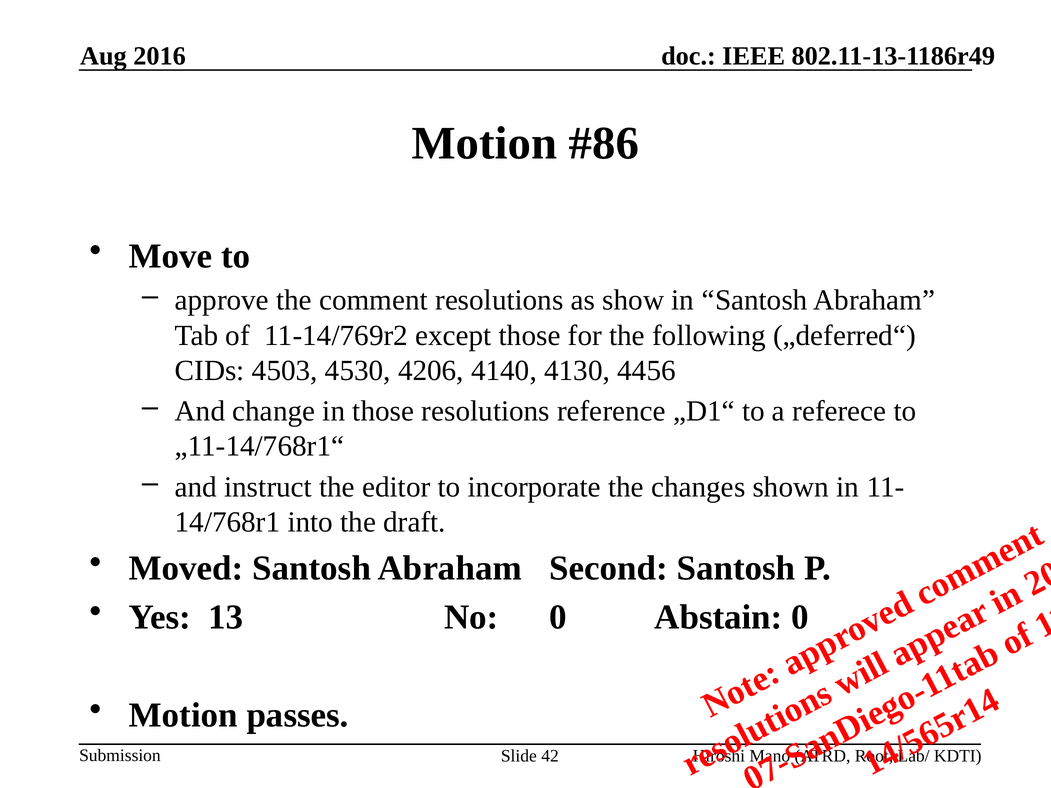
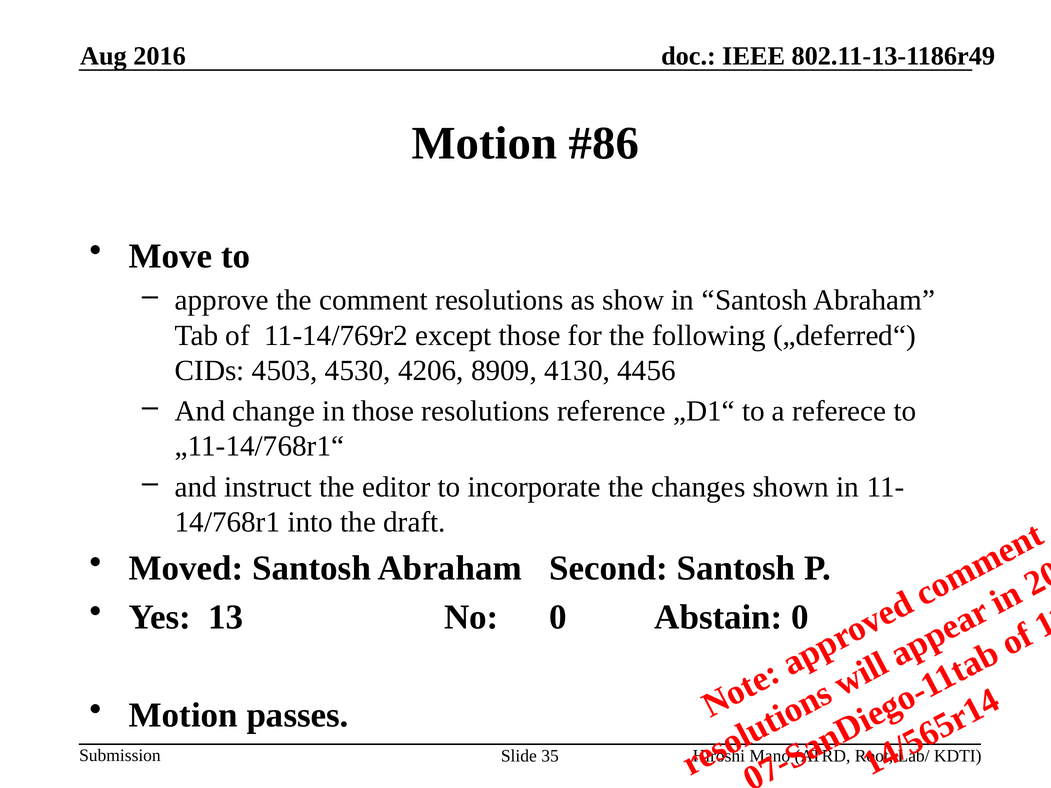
4140: 4140 -> 8909
42: 42 -> 35
